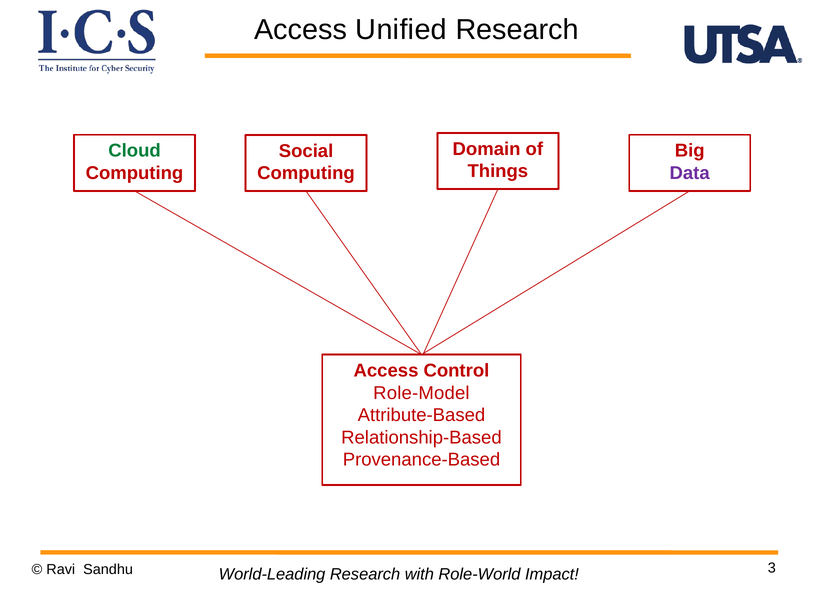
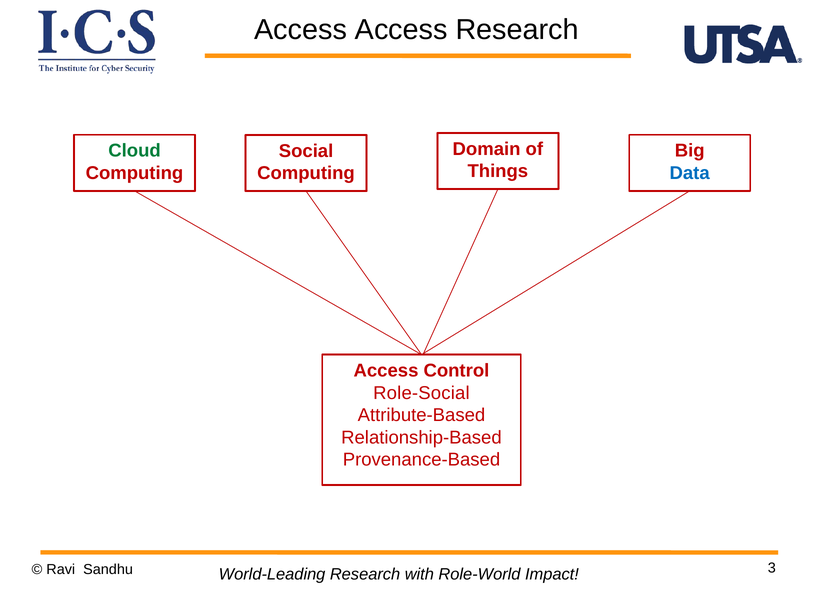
Access Unified: Unified -> Access
Data colour: purple -> blue
Role-Model: Role-Model -> Role-Social
